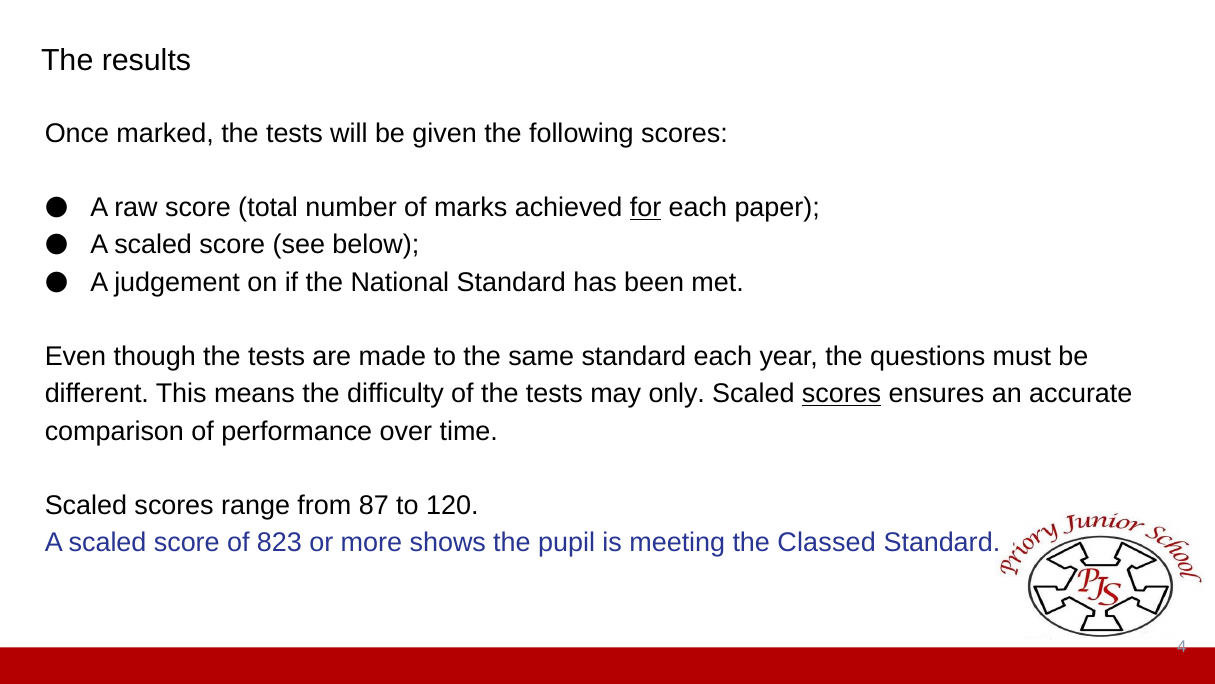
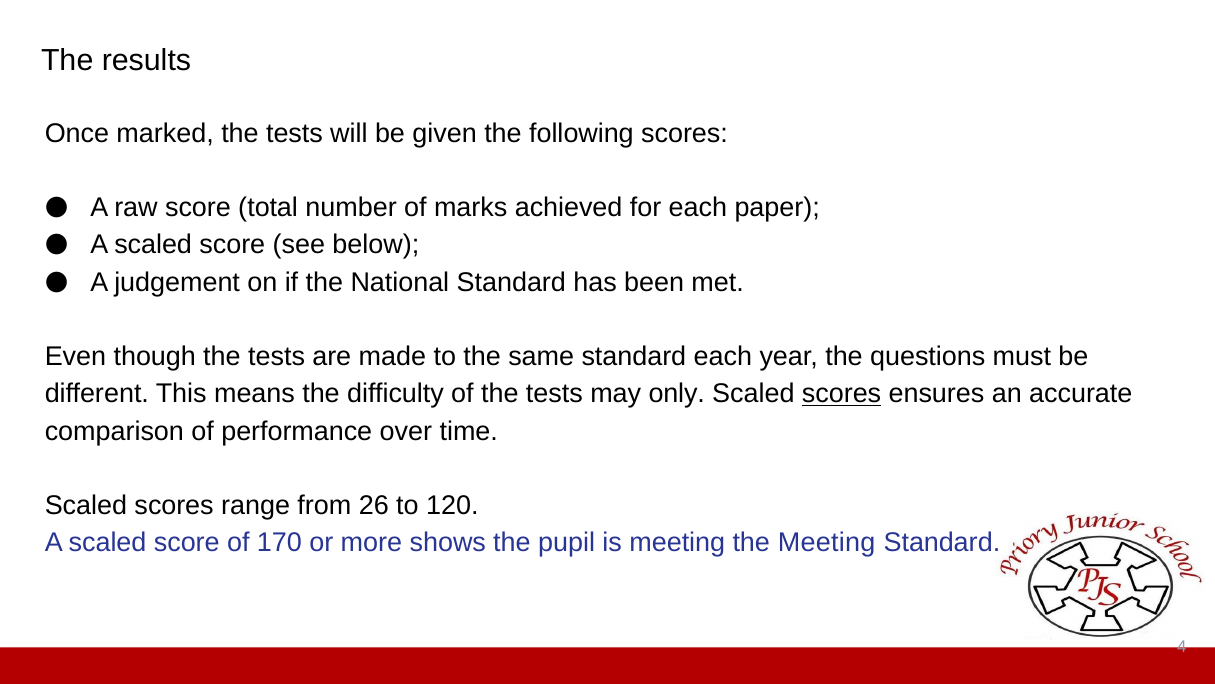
for underline: present -> none
87: 87 -> 26
823: 823 -> 170
the Classed: Classed -> Meeting
